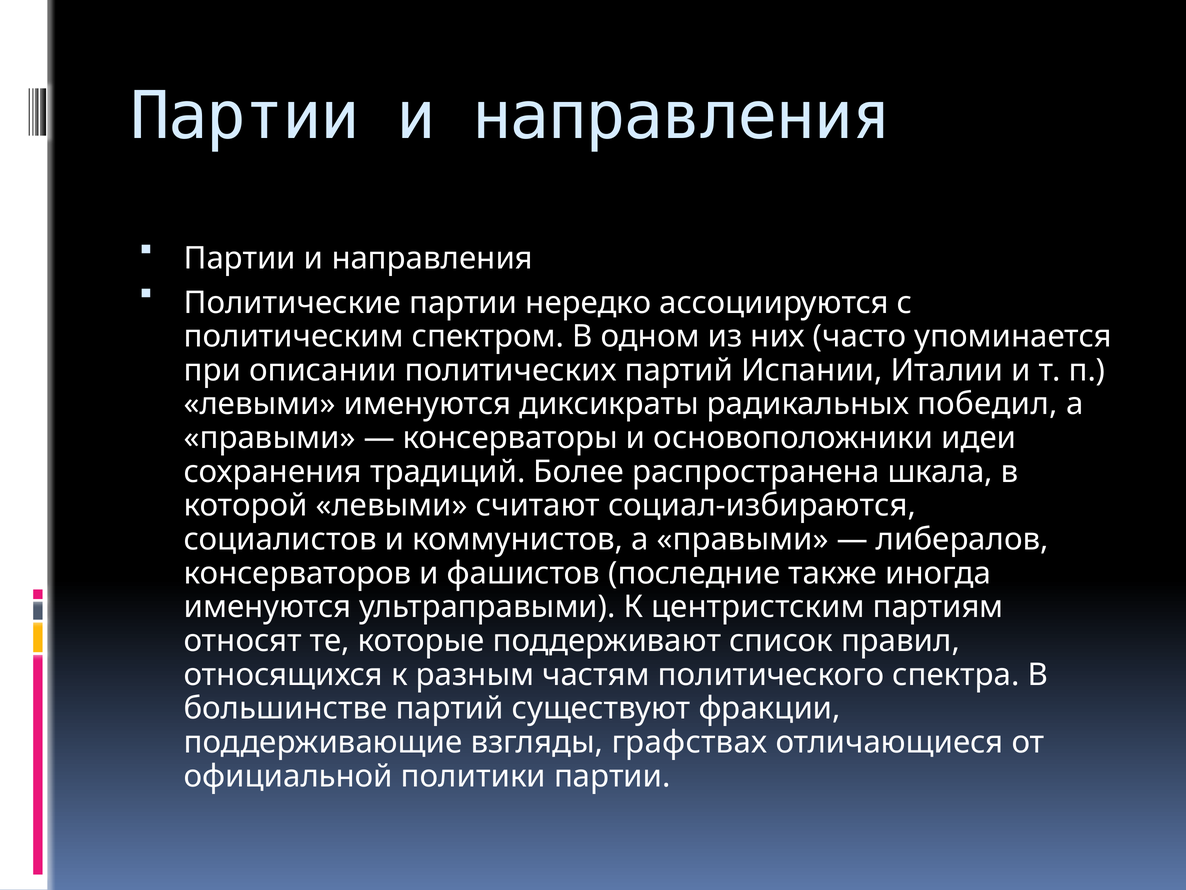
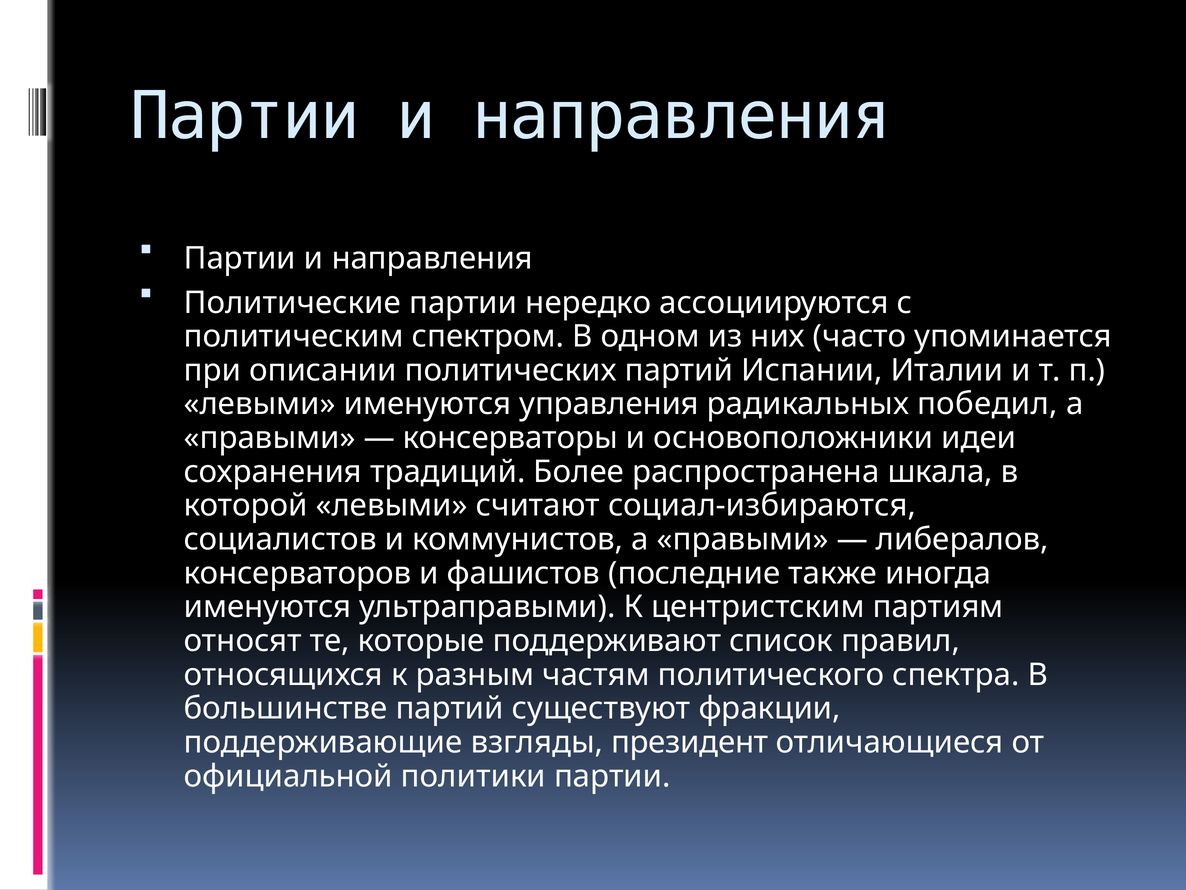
диксикраты: диксикраты -> управления
графствах: графствах -> президент
